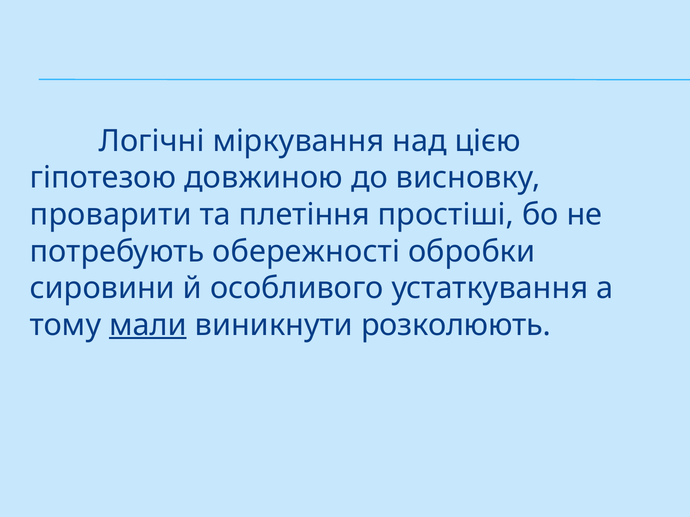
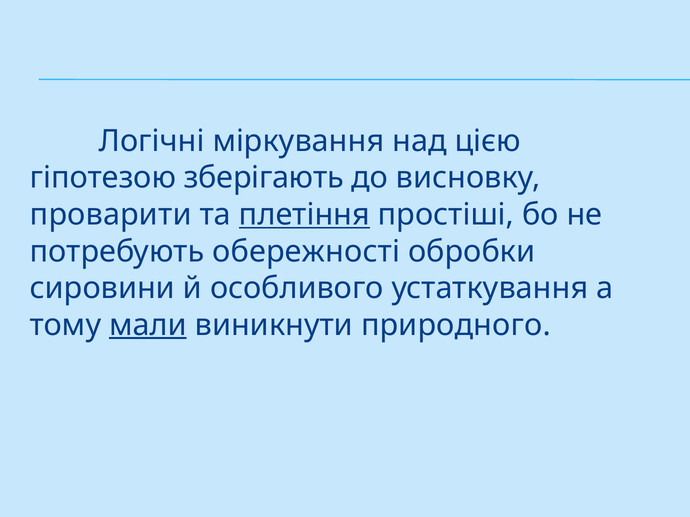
довжиною: довжиною -> зберігають
плетіння underline: none -> present
розколюють: розколюють -> природного
